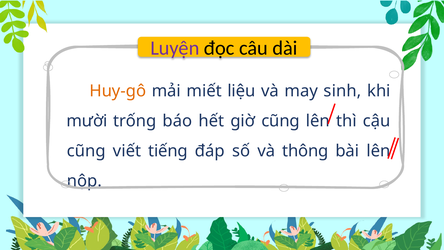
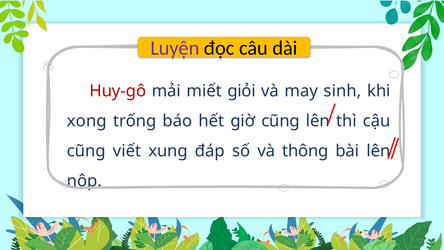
Huy-gô colour: orange -> red
liệu: liệu -> giỏi
mười: mười -> xong
tiếng: tiếng -> xung
